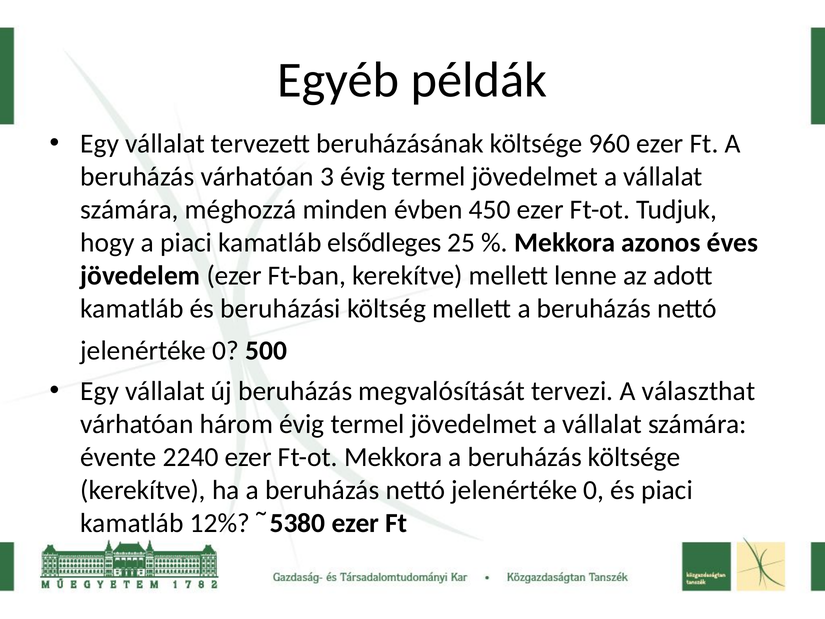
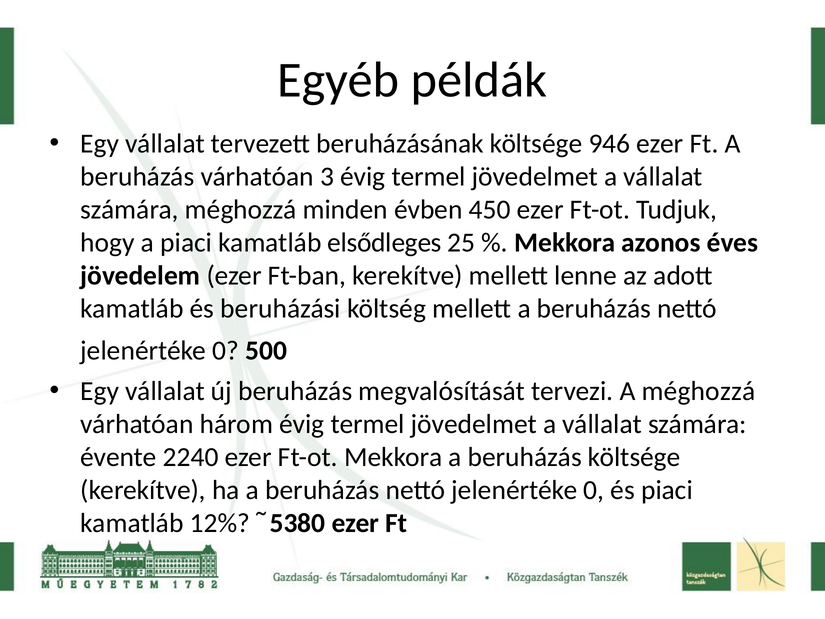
960: 960 -> 946
A választhat: választhat -> méghozzá
